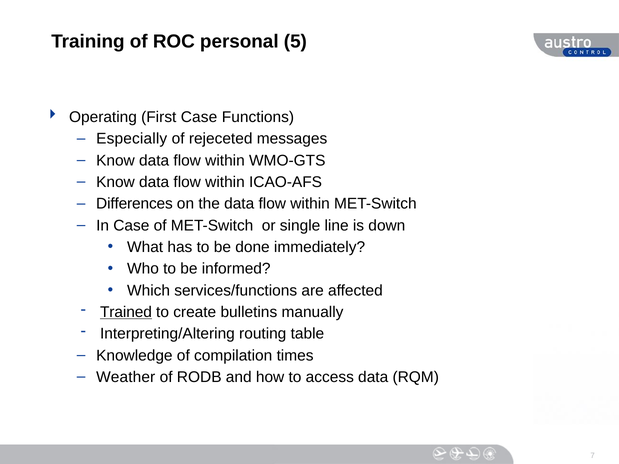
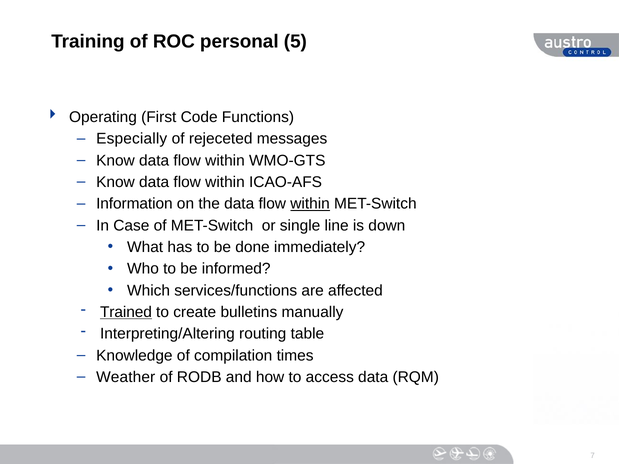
First Case: Case -> Code
Differences: Differences -> Information
within at (310, 204) underline: none -> present
